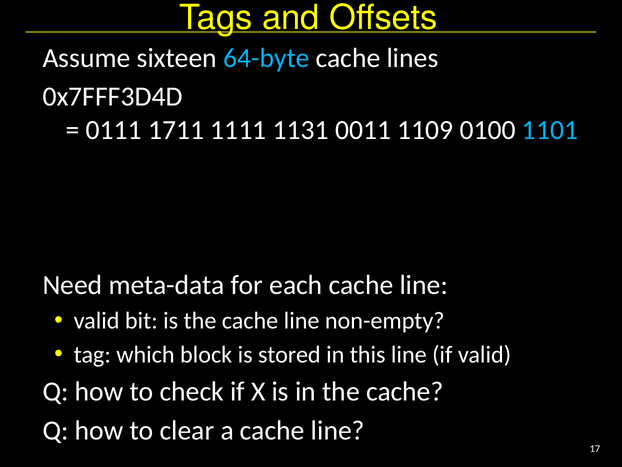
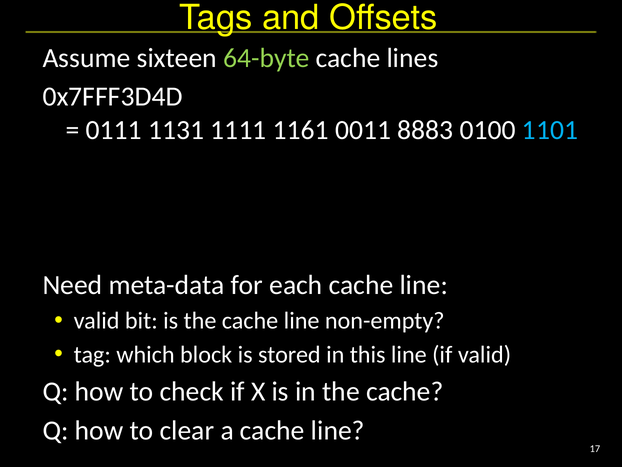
64-byte colour: light blue -> light green
1711: 1711 -> 1131
1131: 1131 -> 1161
1109: 1109 -> 8883
